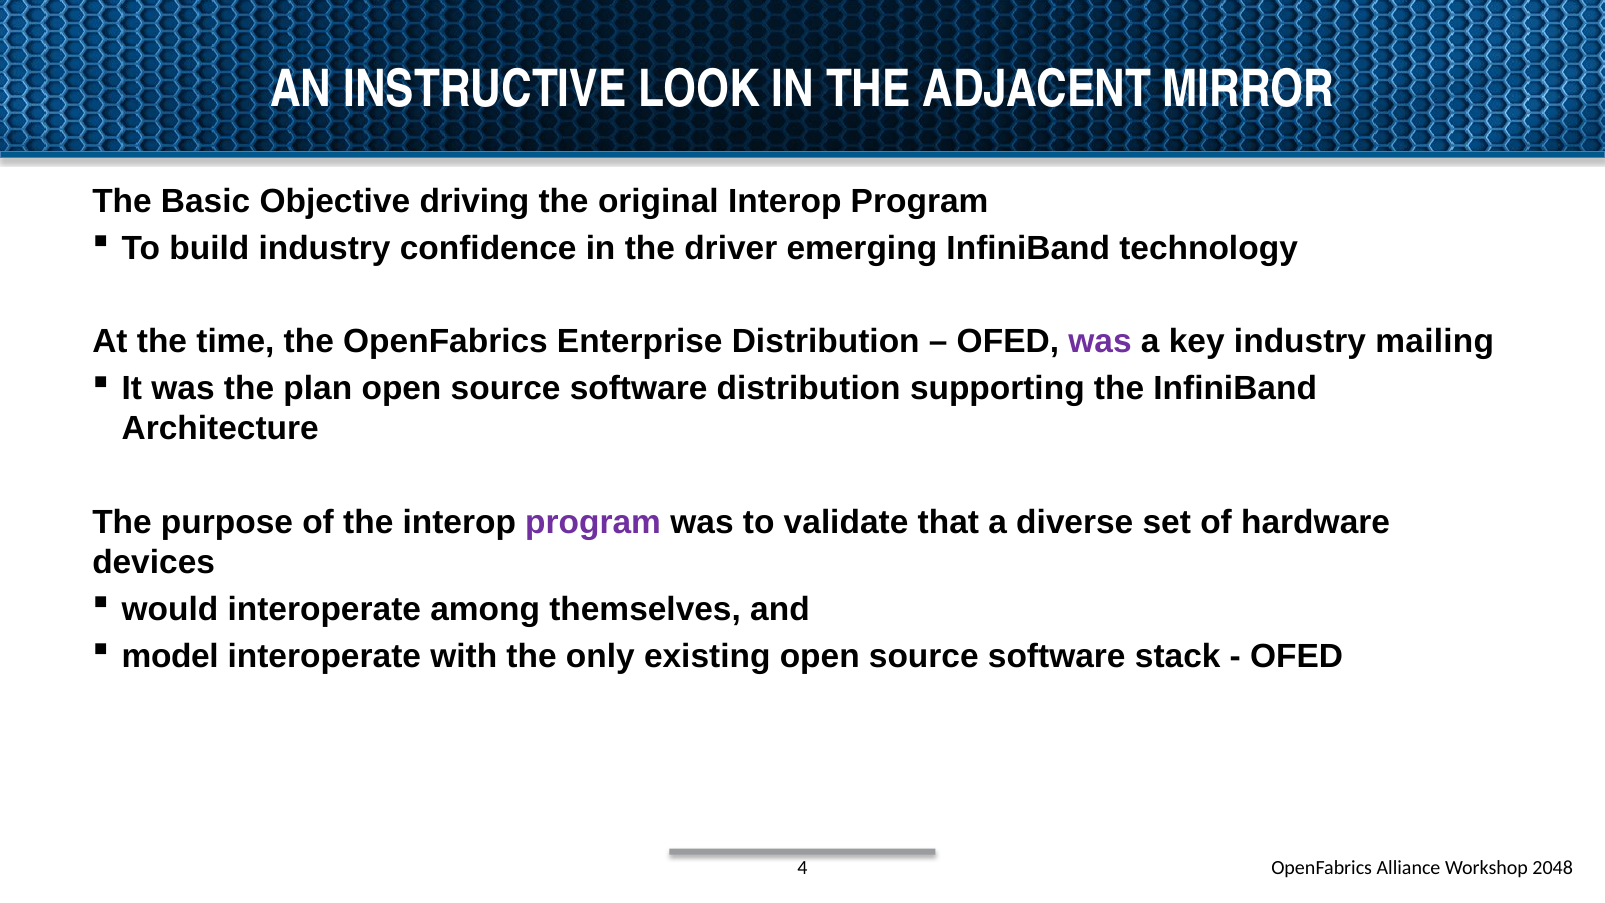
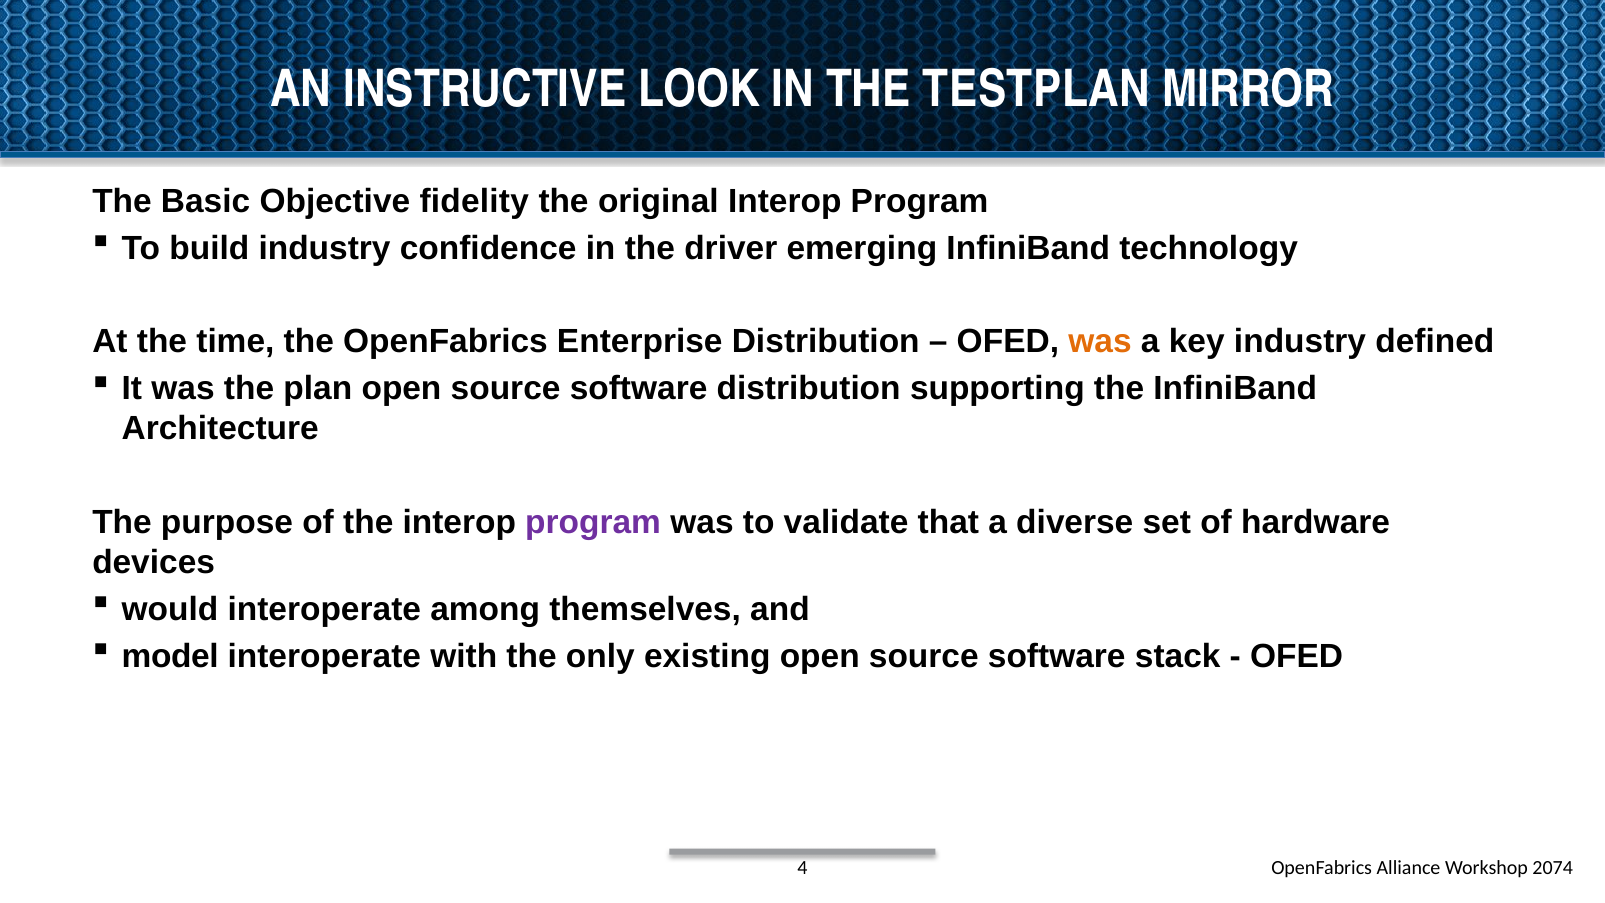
ADJACENT: ADJACENT -> TESTPLAN
driving: driving -> fidelity
was at (1100, 342) colour: purple -> orange
mailing: mailing -> defined
2048: 2048 -> 2074
